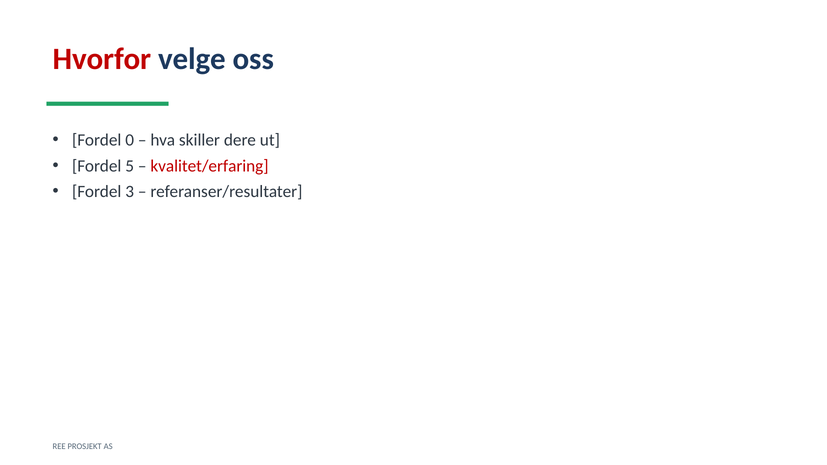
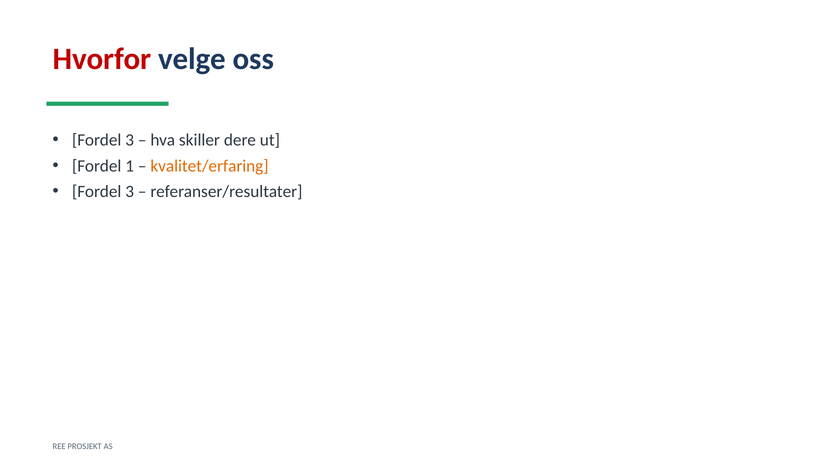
0 at (130, 140): 0 -> 3
5: 5 -> 1
kvalitet/erfaring colour: red -> orange
